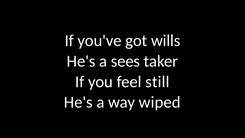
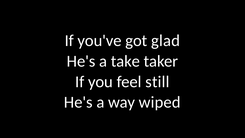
wills: wills -> glad
sees: sees -> take
